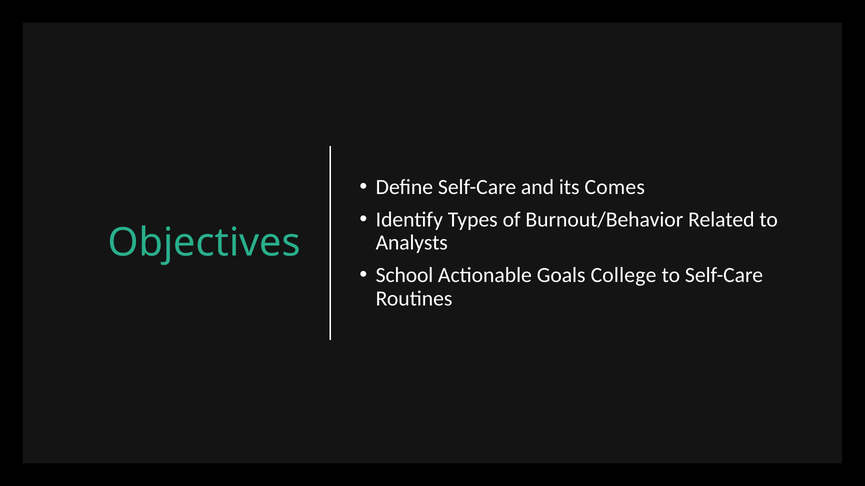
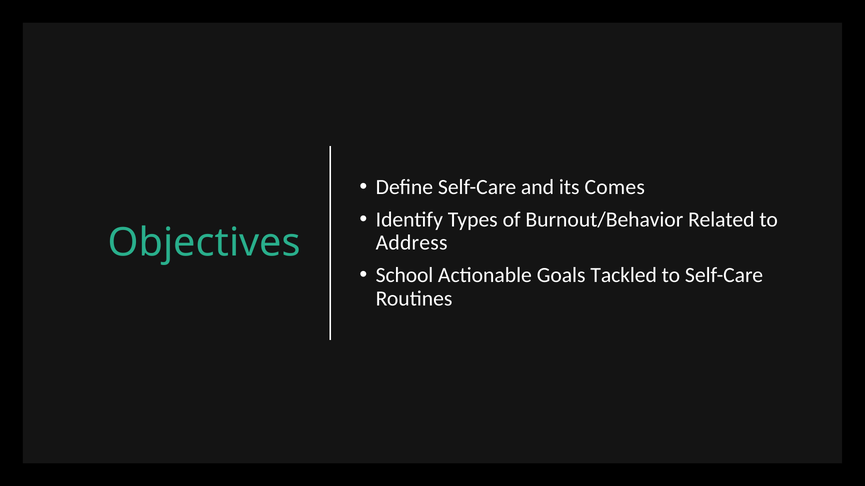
Analysts: Analysts -> Address
College: College -> Tackled
